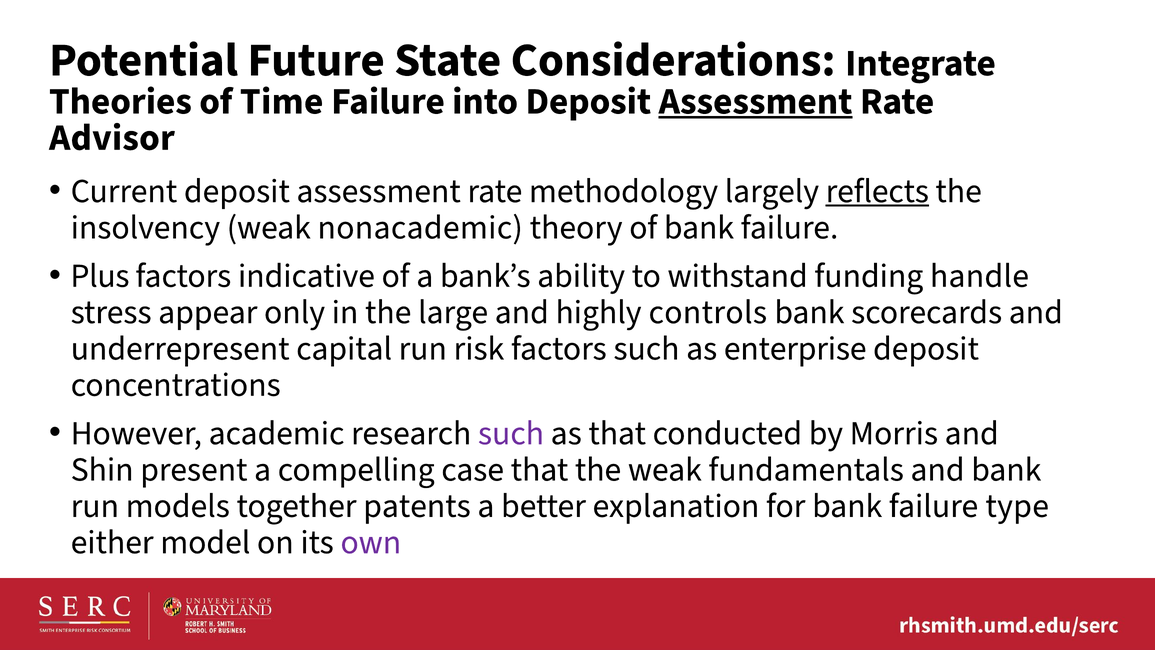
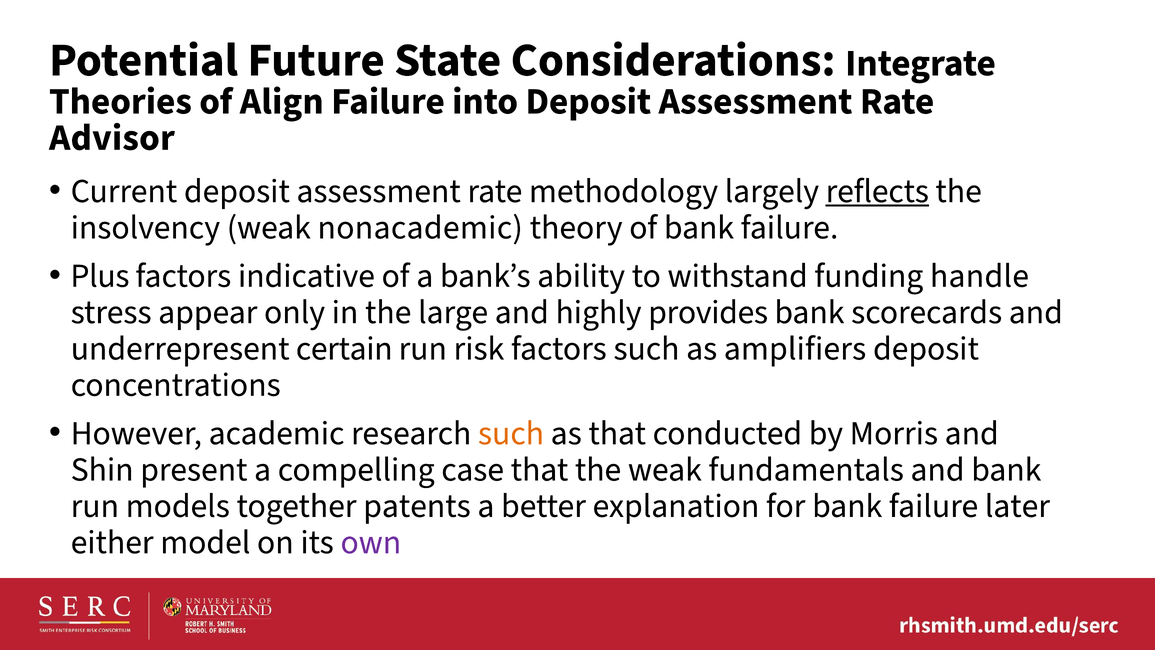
Time: Time -> Align
Assessment at (756, 101) underline: present -> none
controls: controls -> provides
capital: capital -> certain
enterprise: enterprise -> amplifiers
such at (511, 433) colour: purple -> orange
type: type -> later
